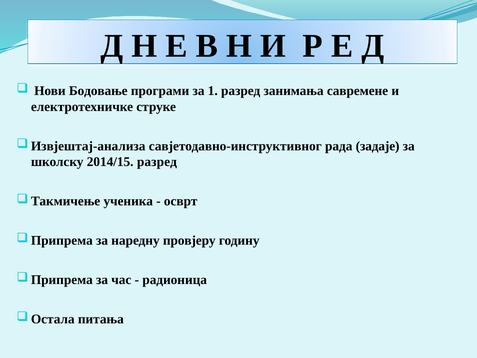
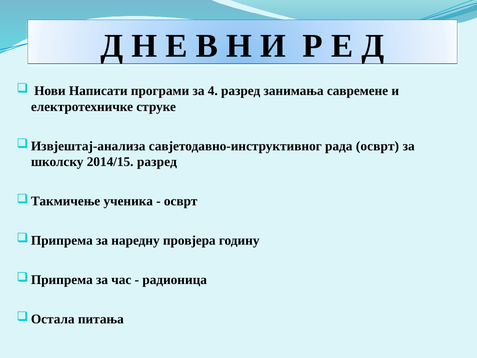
Бодовање: Бодовање -> Написати
1: 1 -> 4
рада задаје: задаје -> осврт
провјеру: провјеру -> провјера
